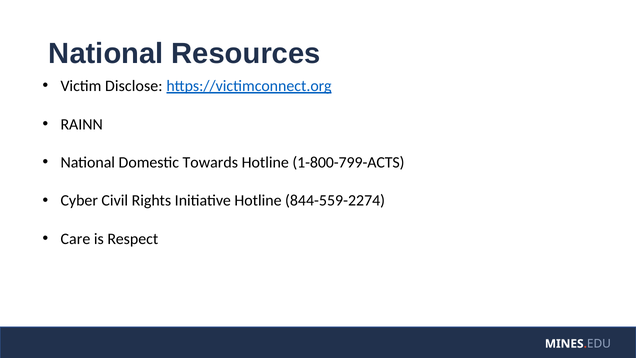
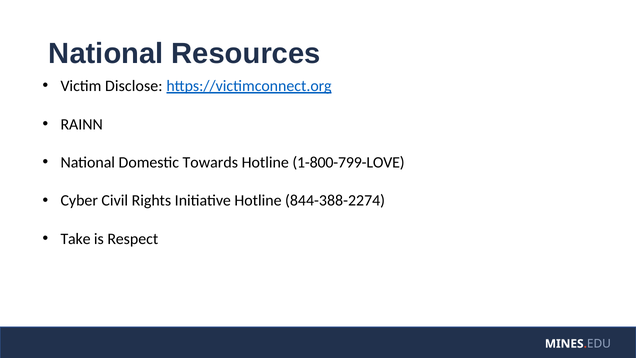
1-800-799-ACTS: 1-800-799-ACTS -> 1-800-799-LOVE
844-559-2274: 844-559-2274 -> 844-388-2274
Care: Care -> Take
